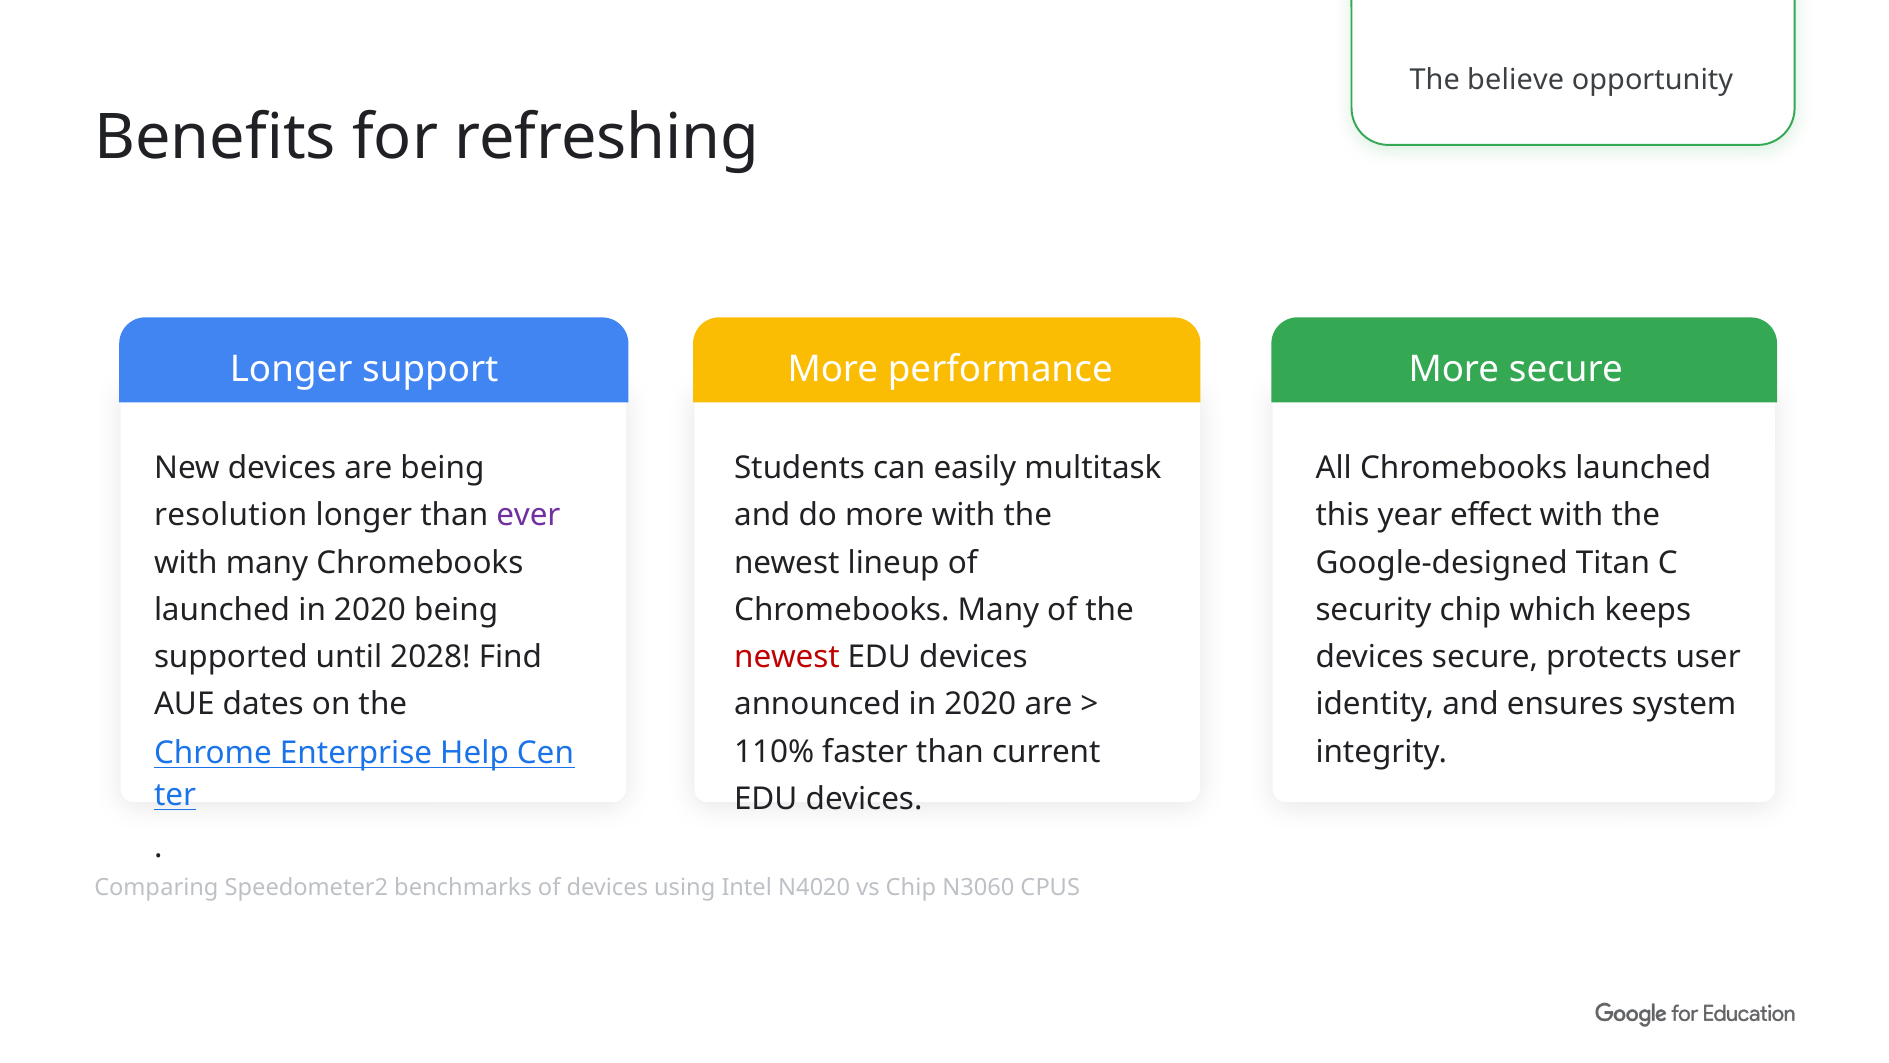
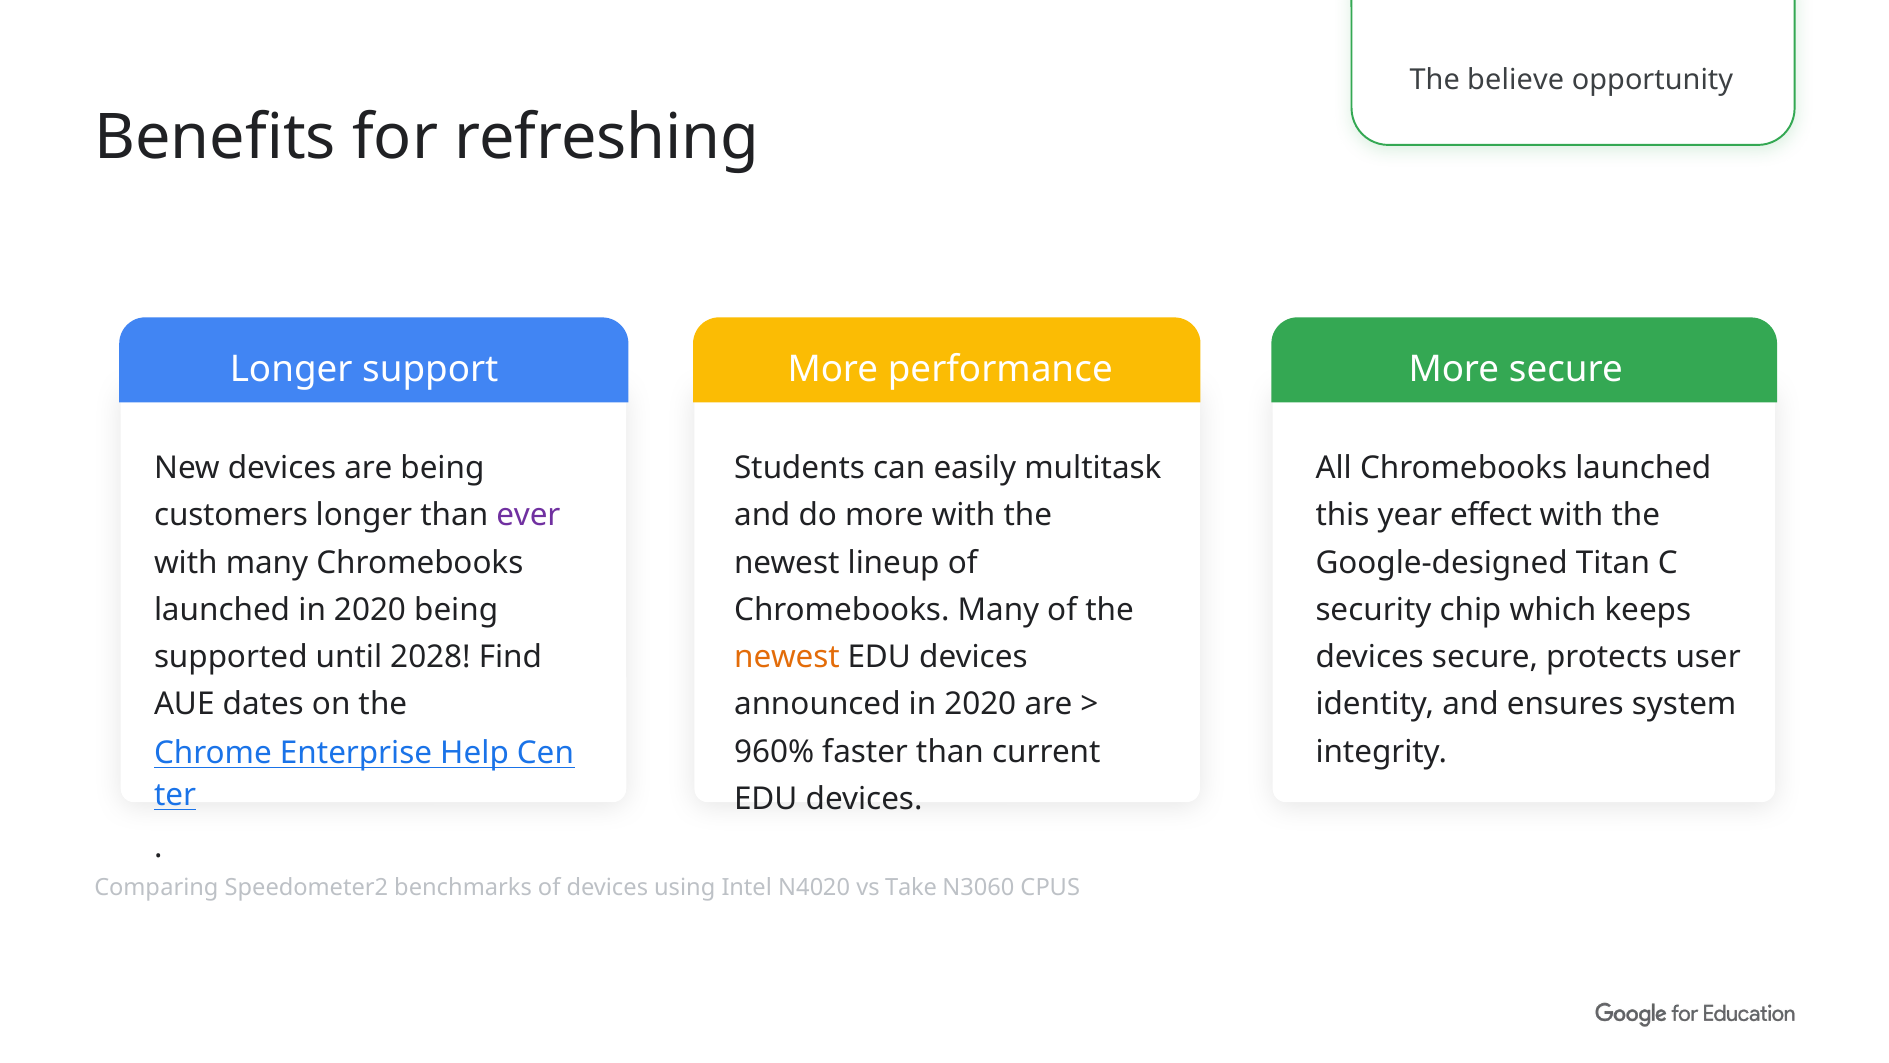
resolution: resolution -> customers
newest at (787, 657) colour: red -> orange
110%: 110% -> 960%
vs Chip: Chip -> Take
